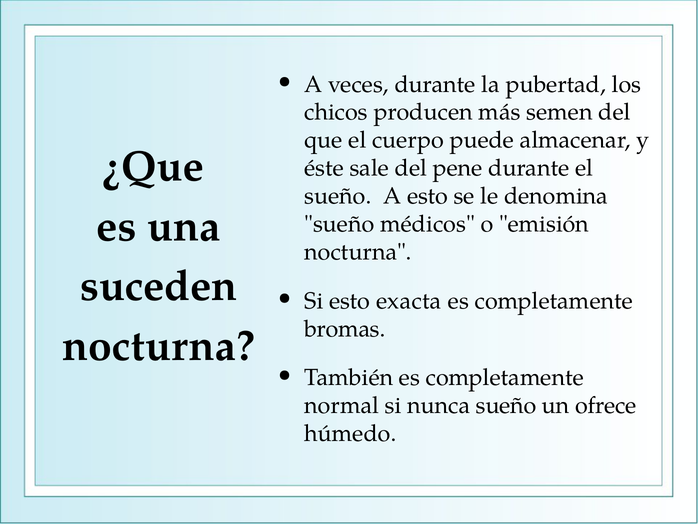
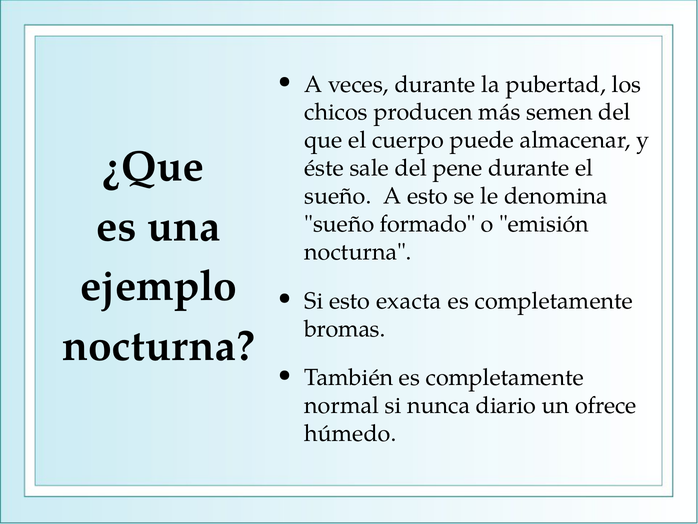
médicos: médicos -> formado
suceden: suceden -> ejemplo
nunca sueño: sueño -> diario
